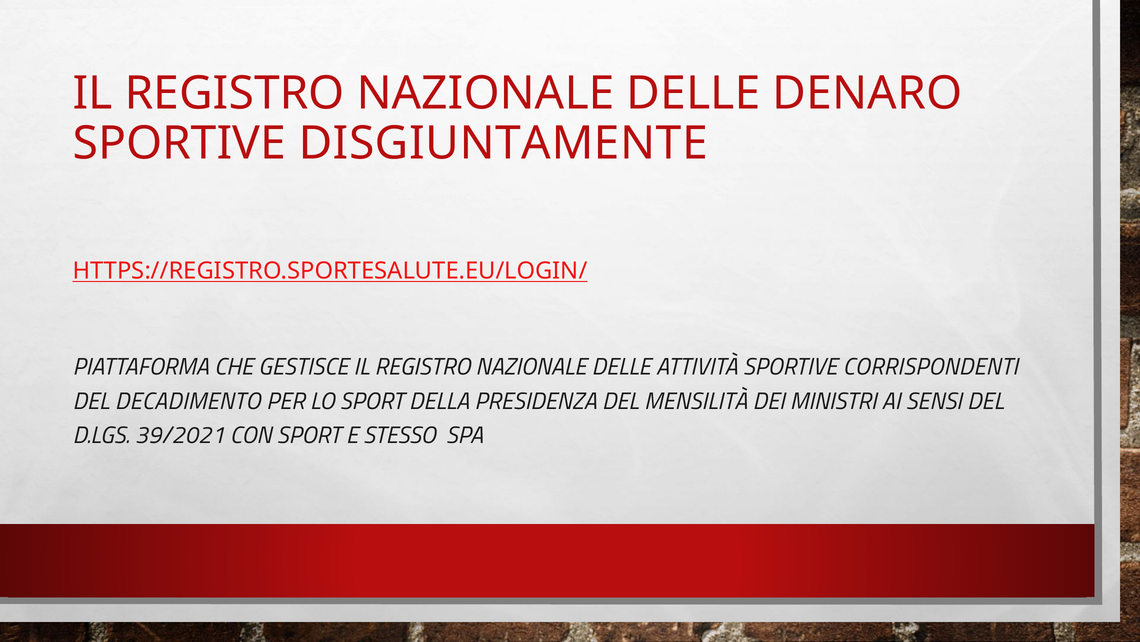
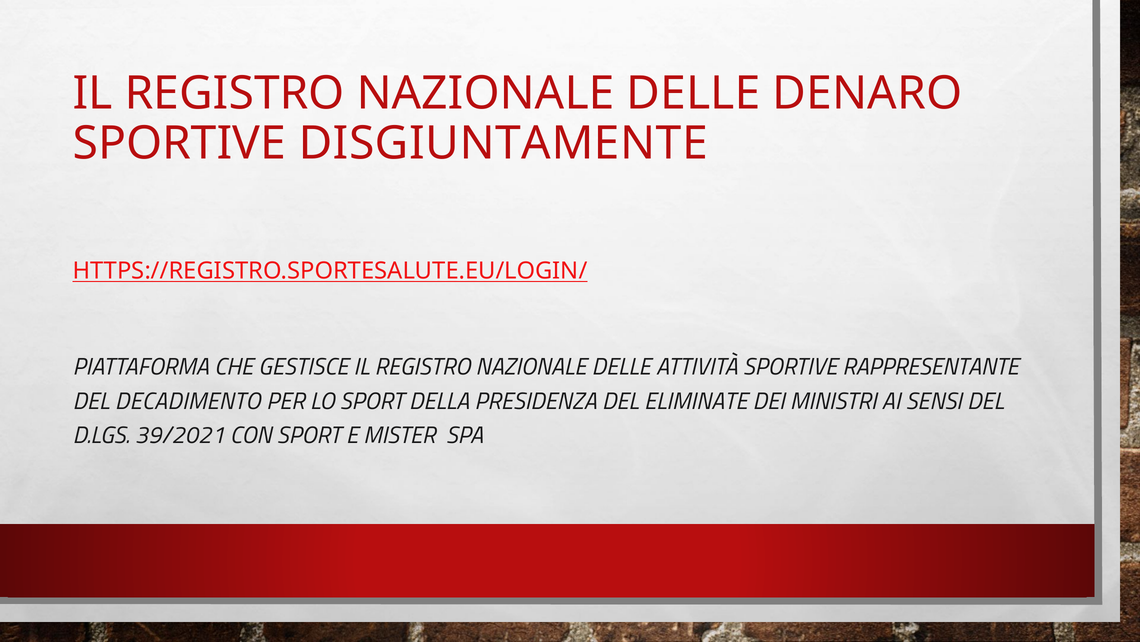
CORRISPONDENTI: CORRISPONDENTI -> RAPPRESENTANTE
MENSILITÀ: MENSILITÀ -> ELIMINATE
STESSO: STESSO -> MISTER
